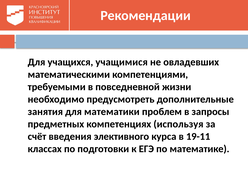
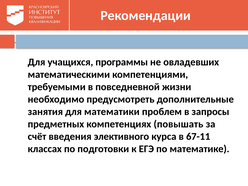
учащимися: учащимися -> программы
используя: используя -> повышать
19-11: 19-11 -> 67-11
